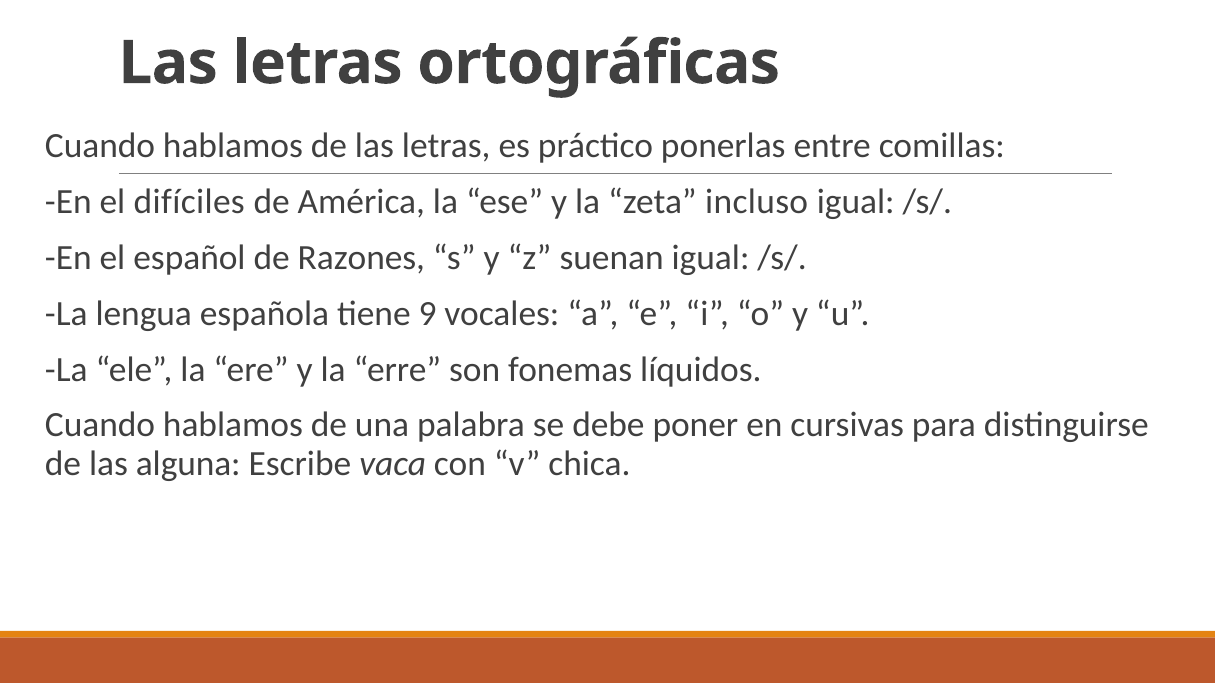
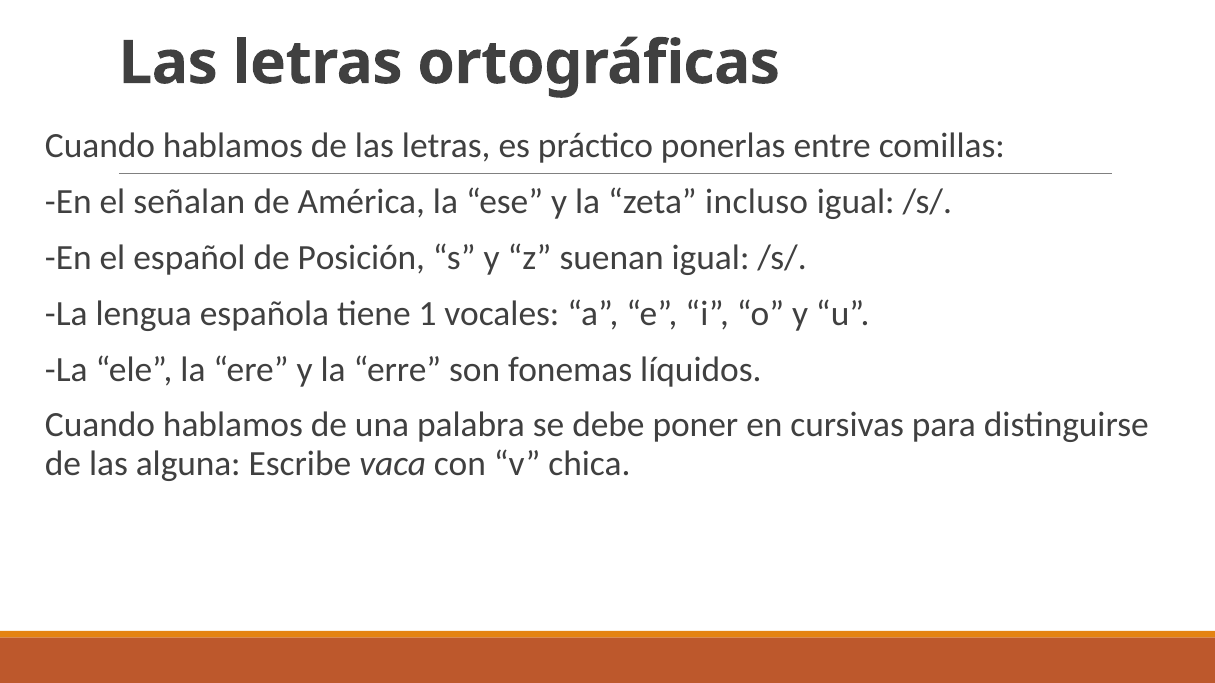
difíciles: difíciles -> señalan
Razones: Razones -> Posición
9: 9 -> 1
